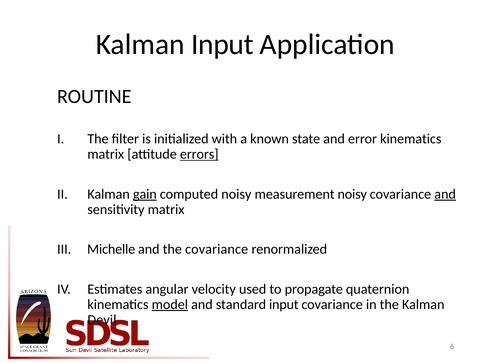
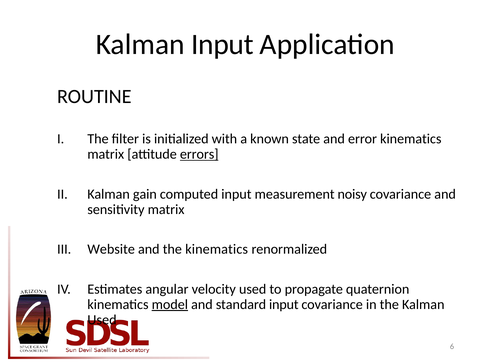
gain underline: present -> none
computed noisy: noisy -> input
and at (445, 194) underline: present -> none
Michelle: Michelle -> Website
the covariance: covariance -> kinematics
Devil at (102, 319): Devil -> Used
